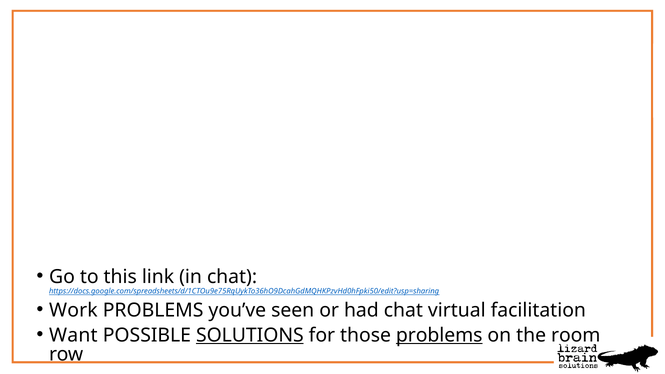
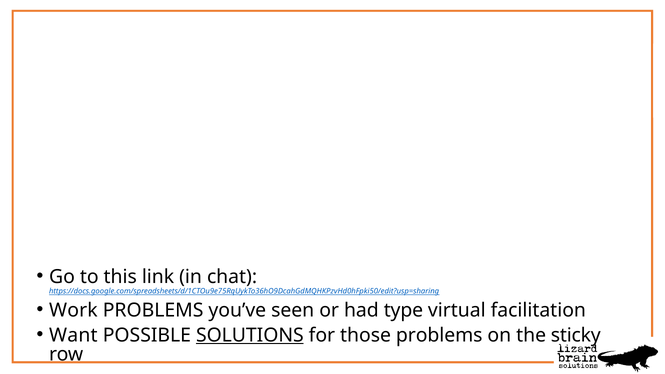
had chat: chat -> type
problems at (439, 335) underline: present -> none
room: room -> sticky
